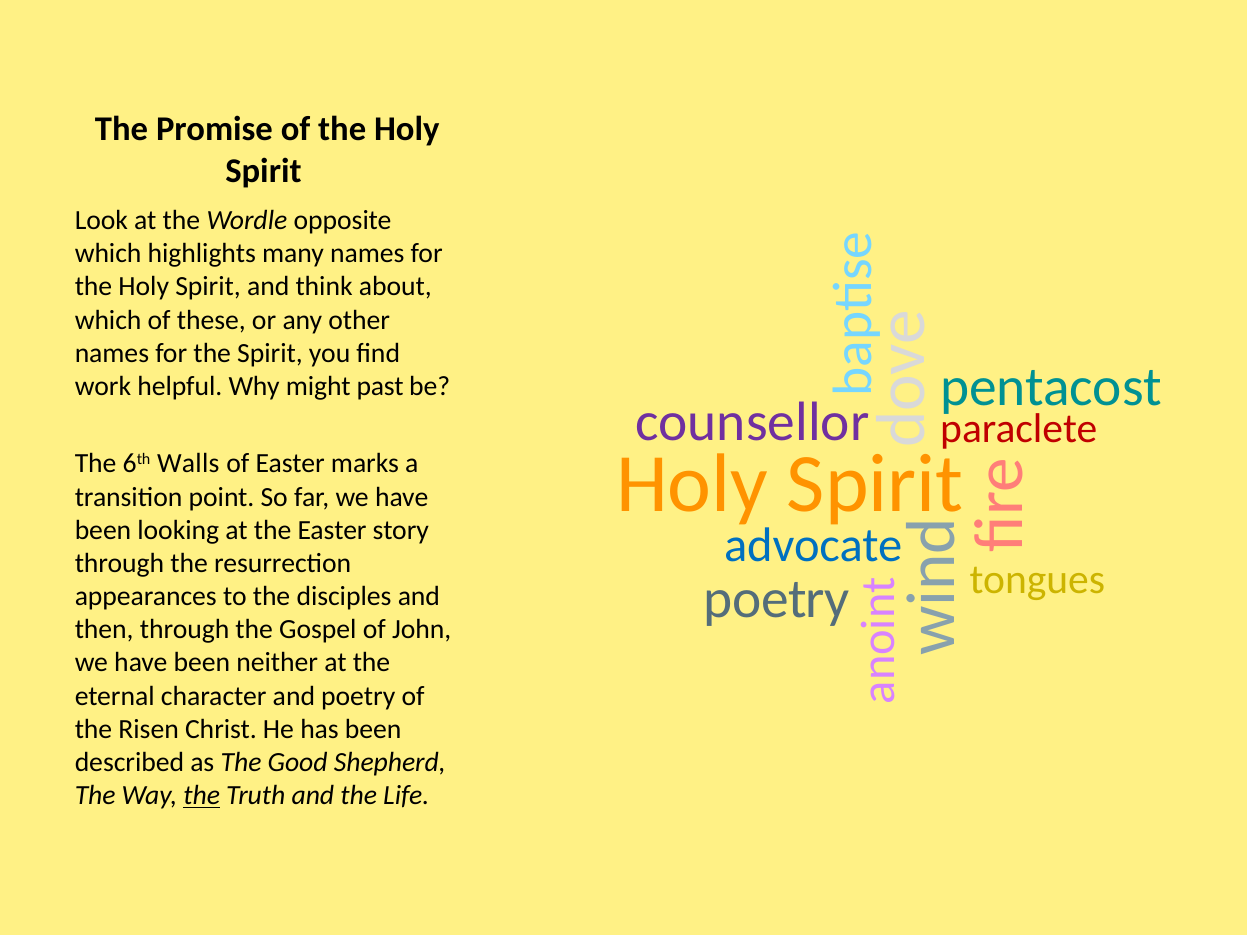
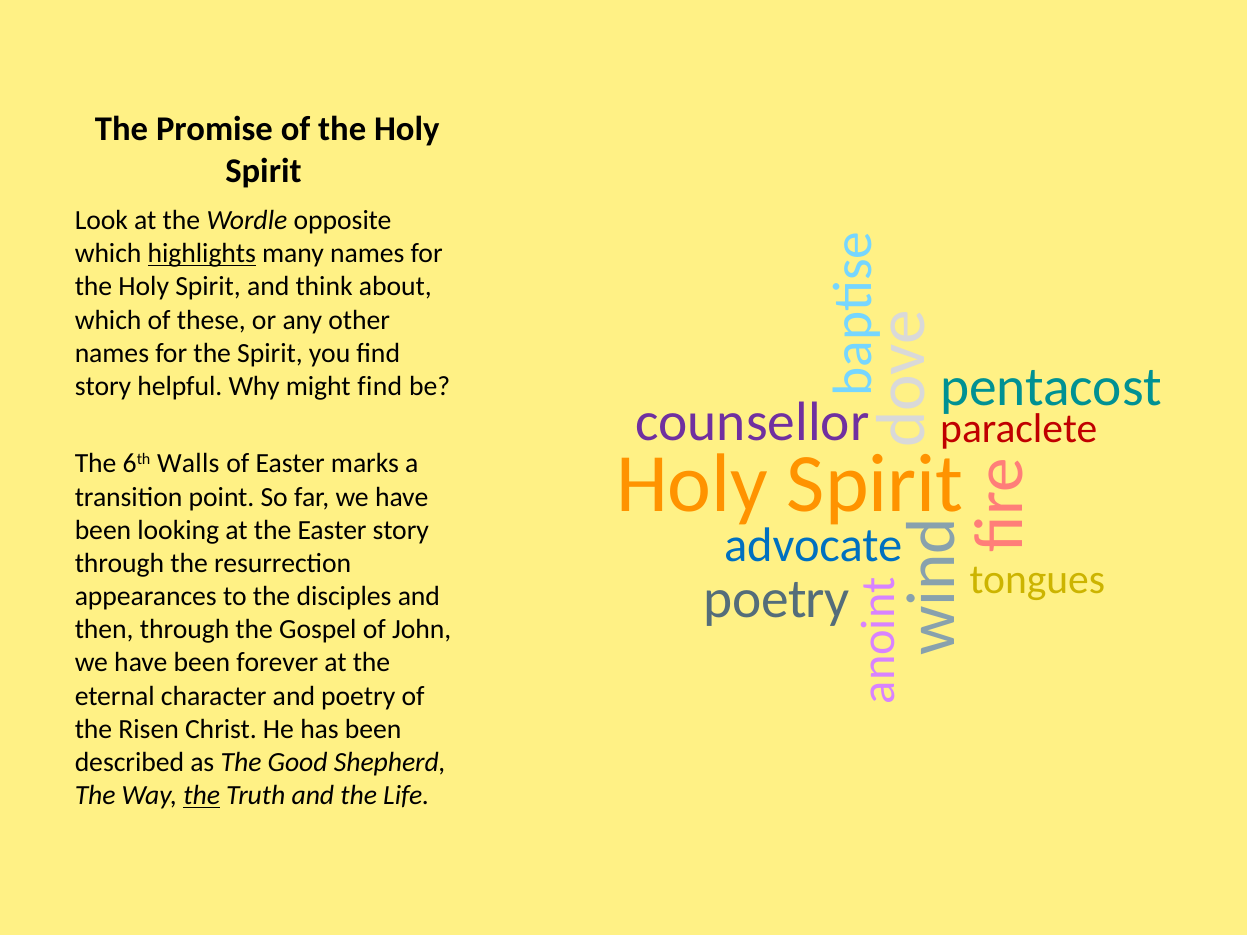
highlights underline: none -> present
work at (103, 386): work -> story
might past: past -> find
neither: neither -> forever
